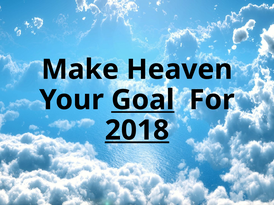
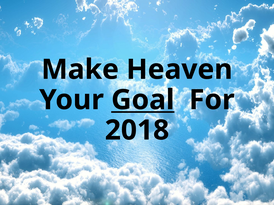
2018 underline: present -> none
